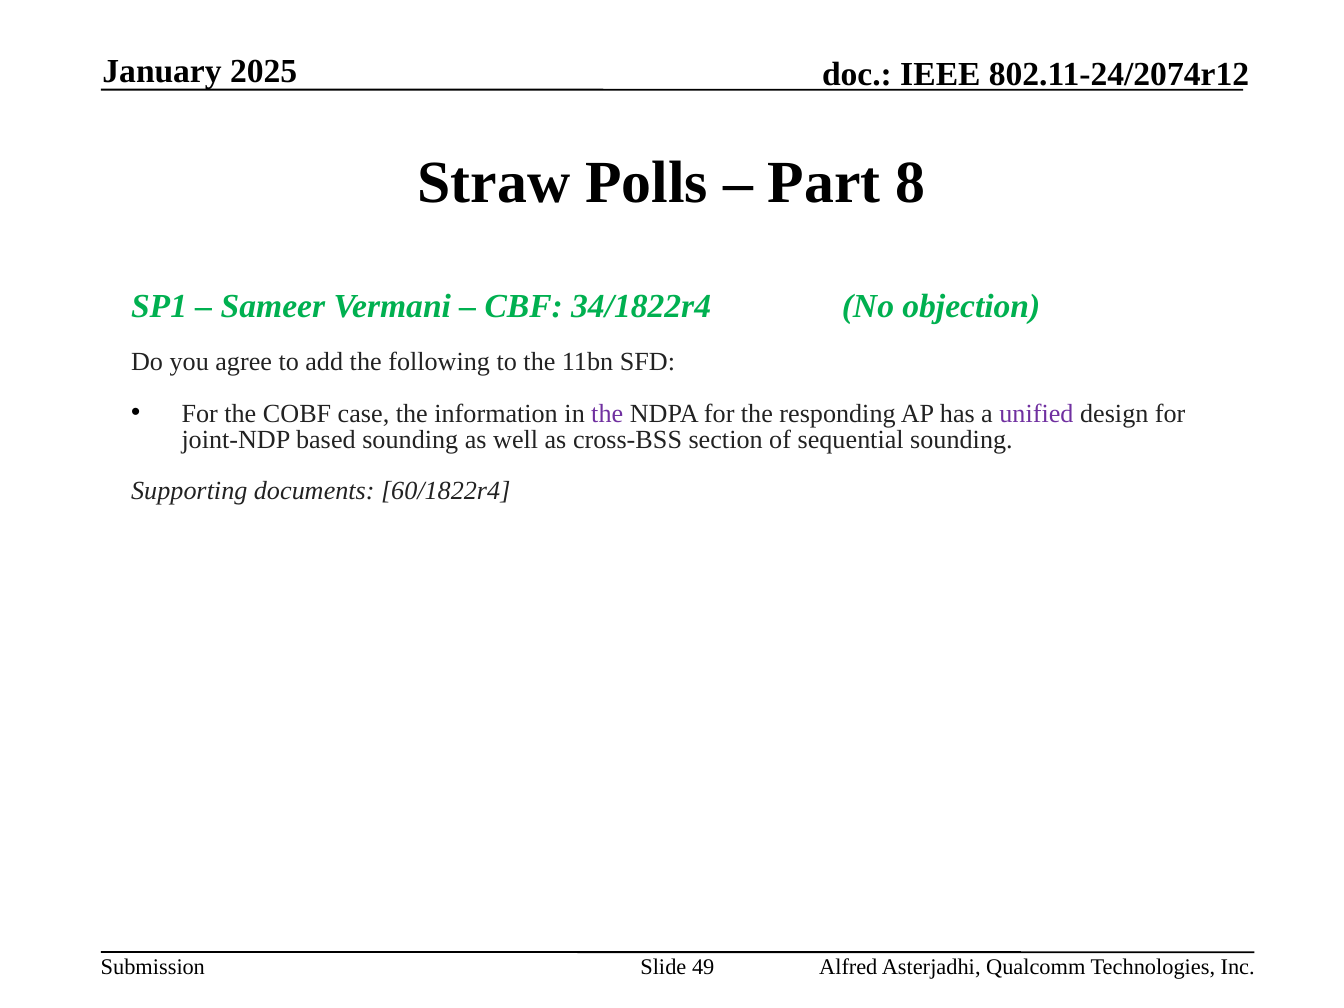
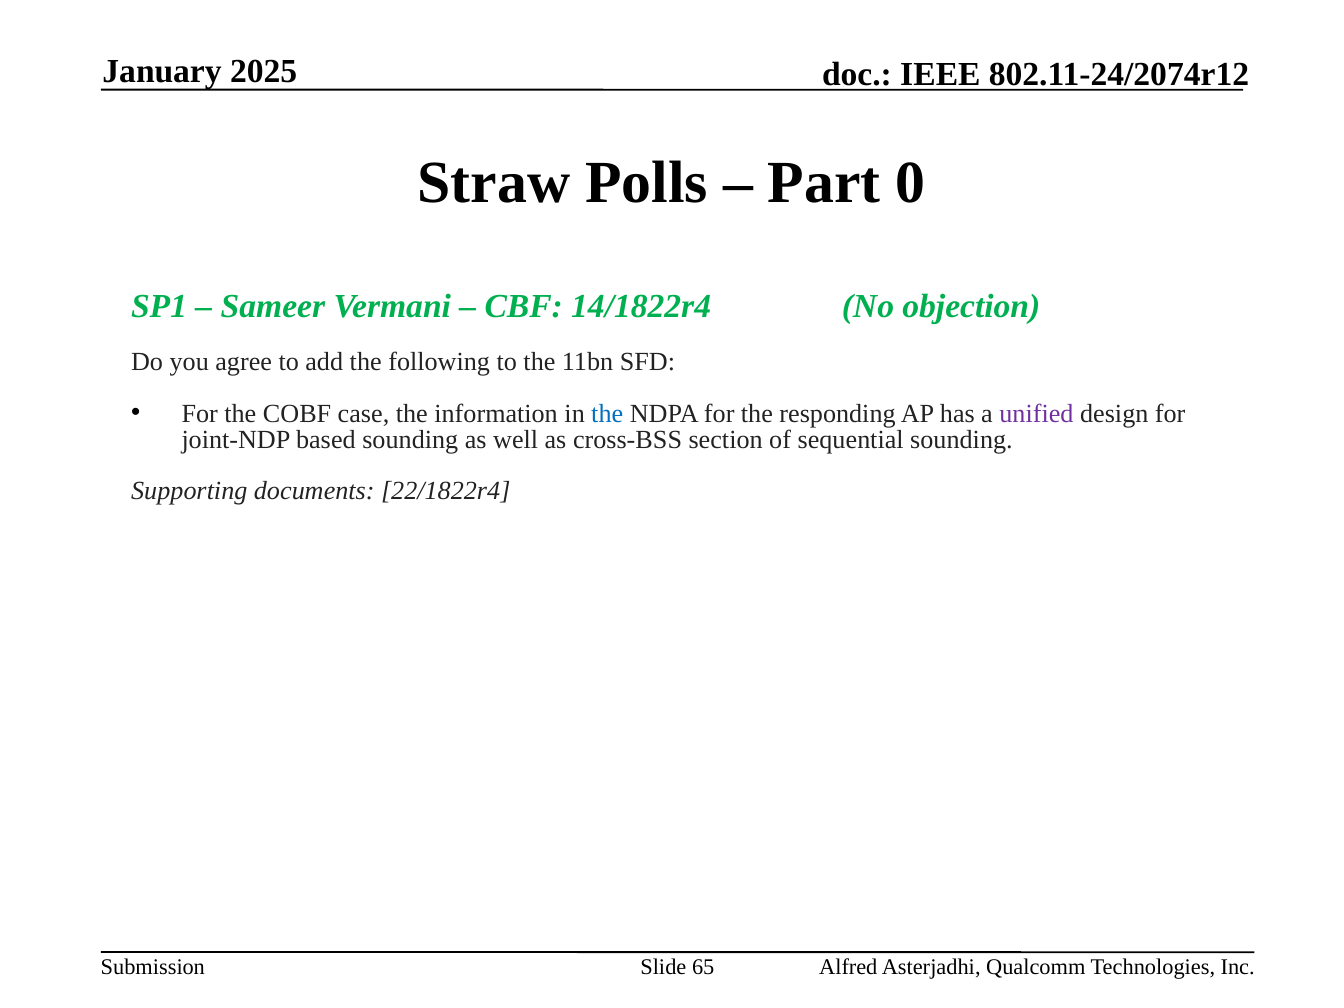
8: 8 -> 0
34/1822r4: 34/1822r4 -> 14/1822r4
the at (607, 414) colour: purple -> blue
60/1822r4: 60/1822r4 -> 22/1822r4
49: 49 -> 65
